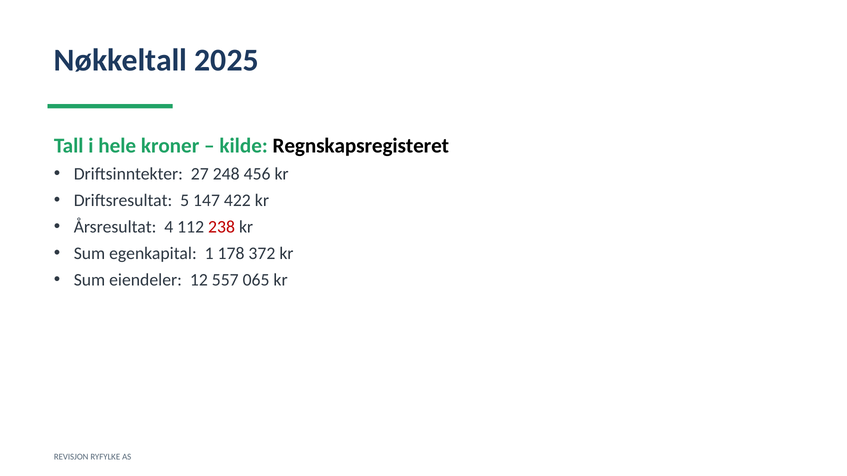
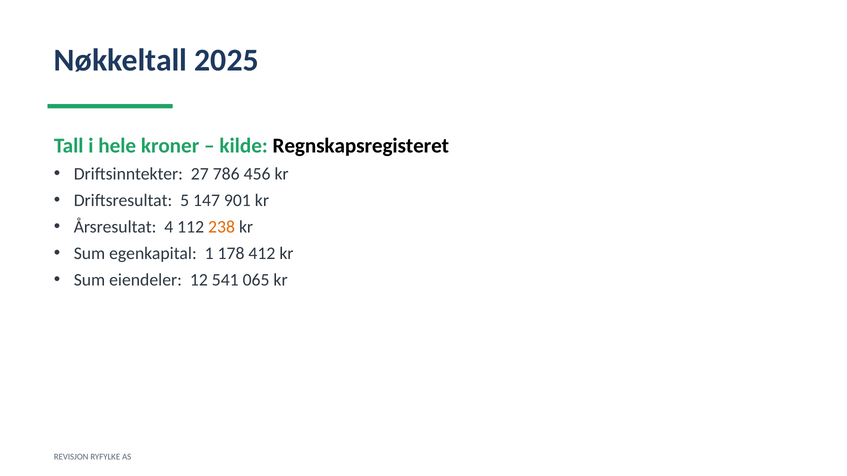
248: 248 -> 786
422: 422 -> 901
238 colour: red -> orange
372: 372 -> 412
557: 557 -> 541
